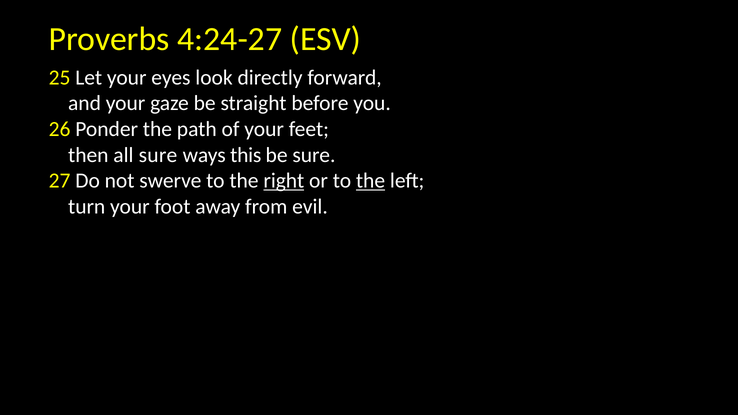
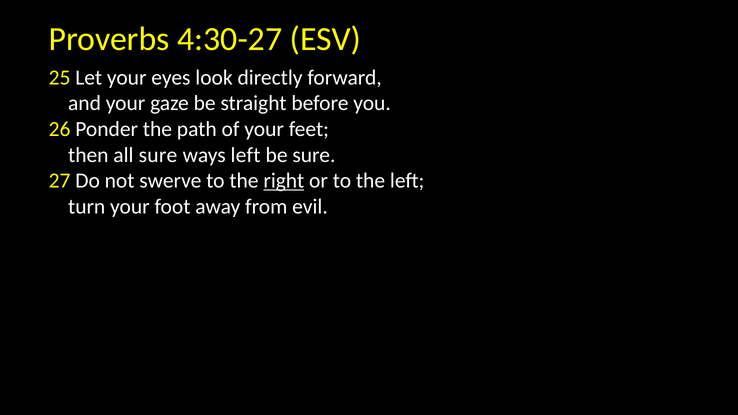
4:24-27: 4:24-27 -> 4:30-27
ways this: this -> left
the at (371, 181) underline: present -> none
